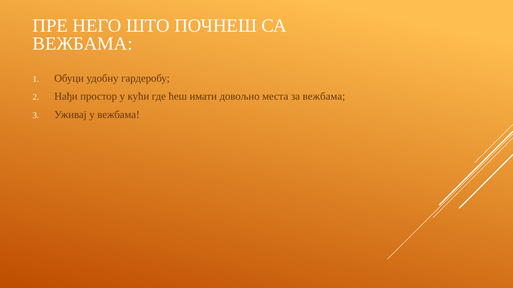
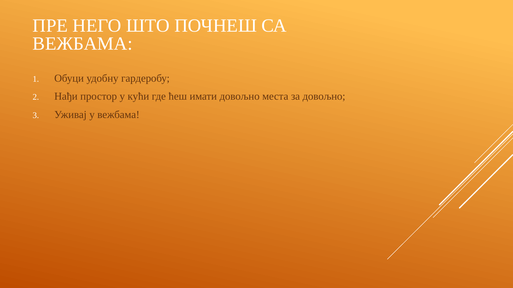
за вежбама: вежбама -> довољно
